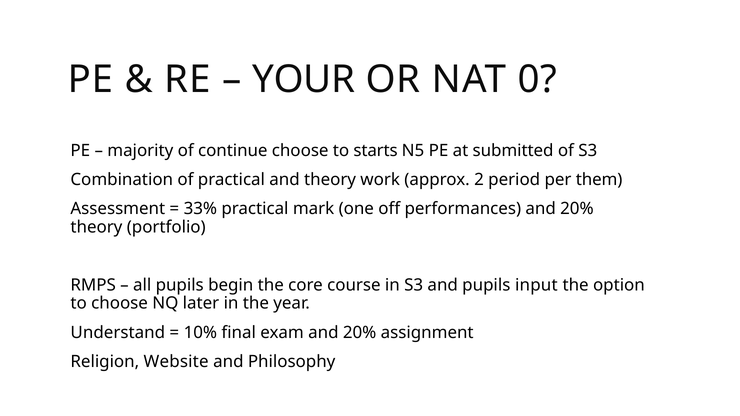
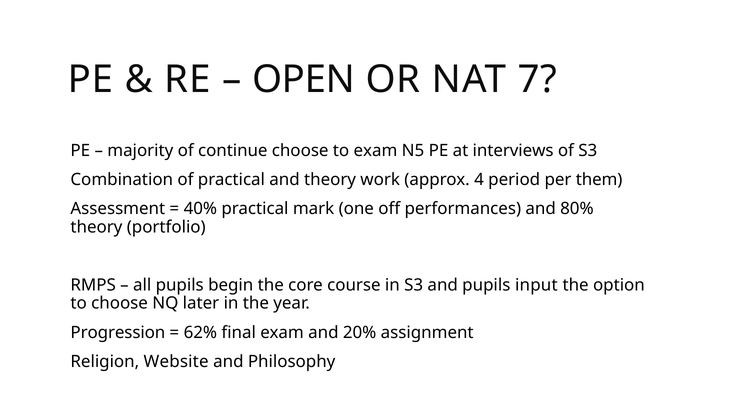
YOUR: YOUR -> OPEN
0: 0 -> 7
to starts: starts -> exam
submitted: submitted -> interviews
2: 2 -> 4
33%: 33% -> 40%
performances and 20%: 20% -> 80%
Understand: Understand -> Progression
10%: 10% -> 62%
